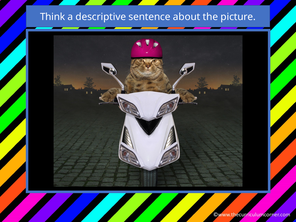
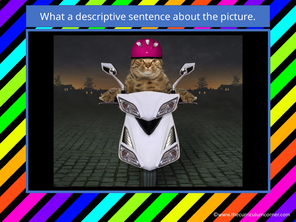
Think: Think -> What
